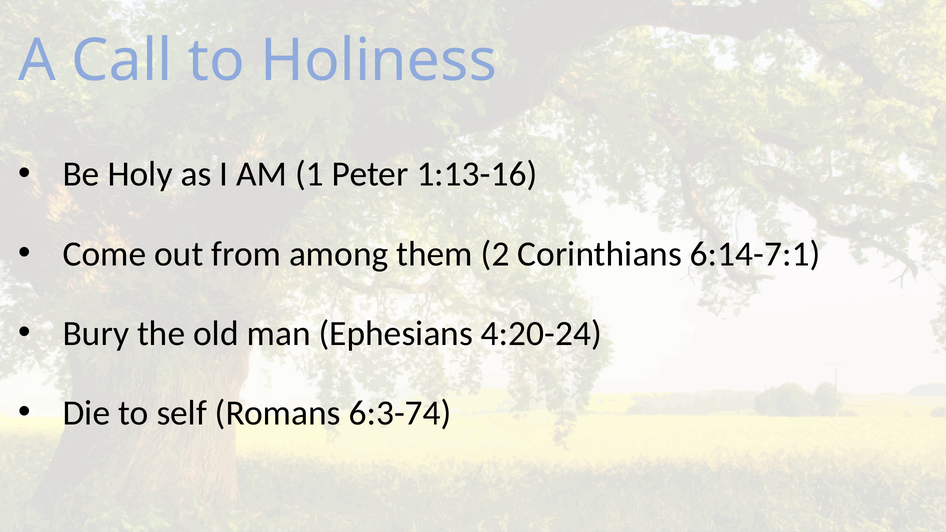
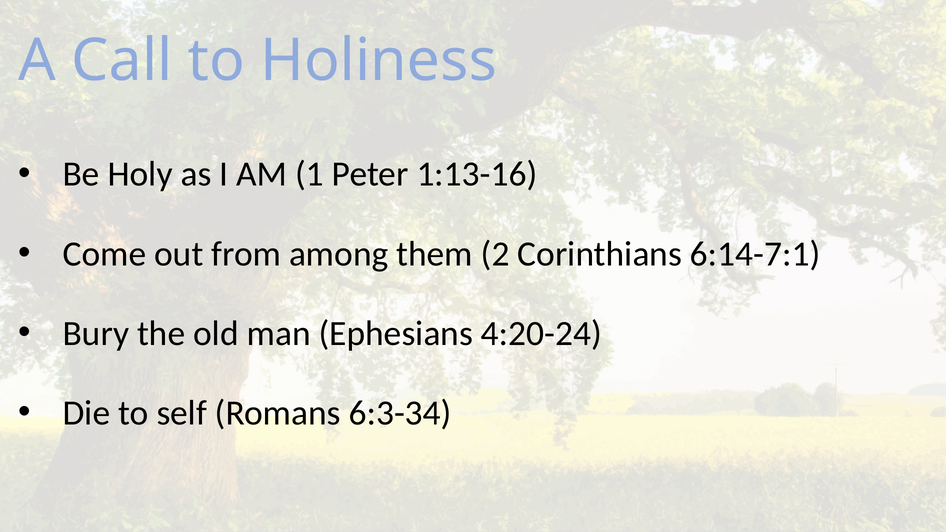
6:3-74: 6:3-74 -> 6:3-34
